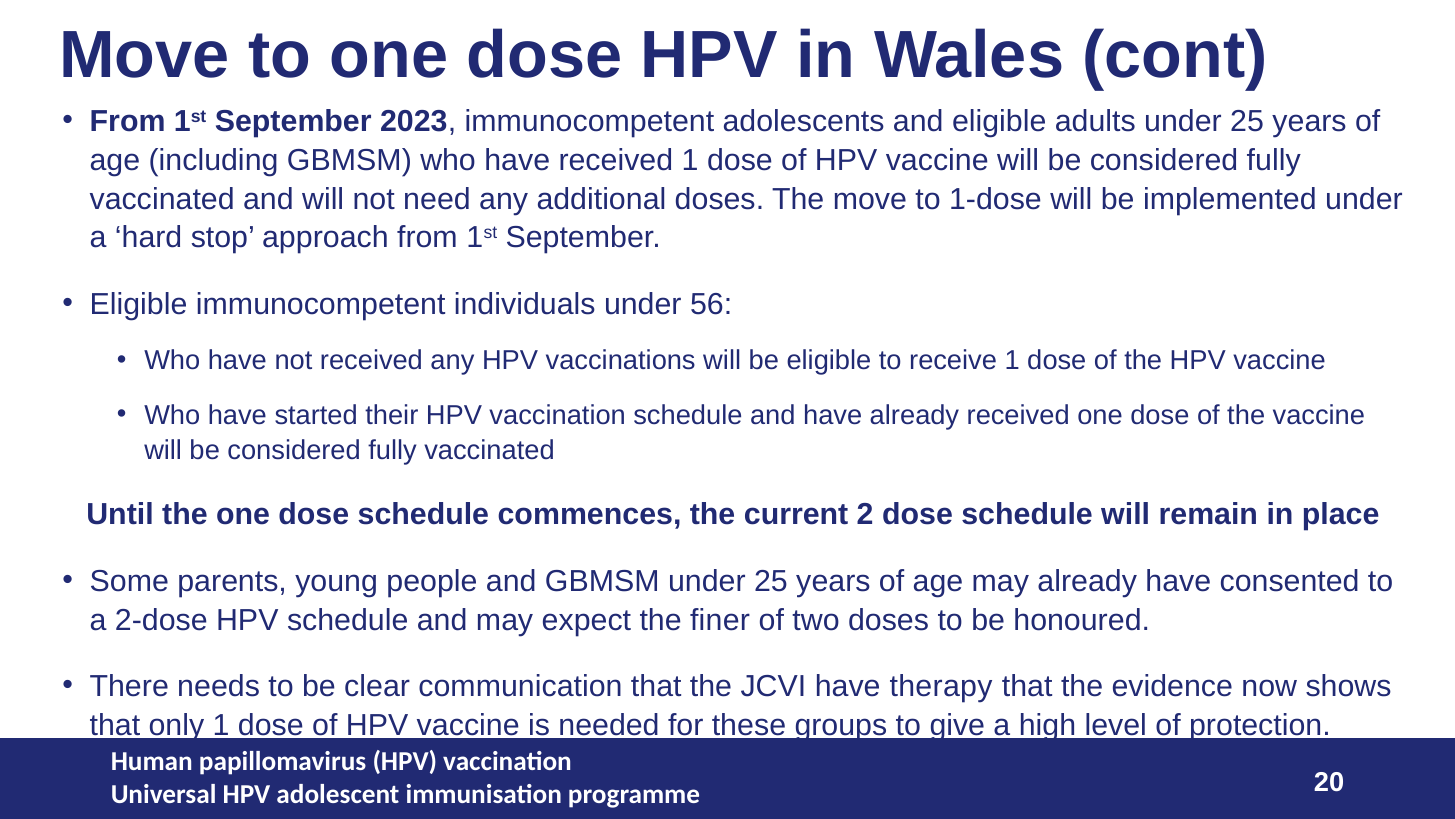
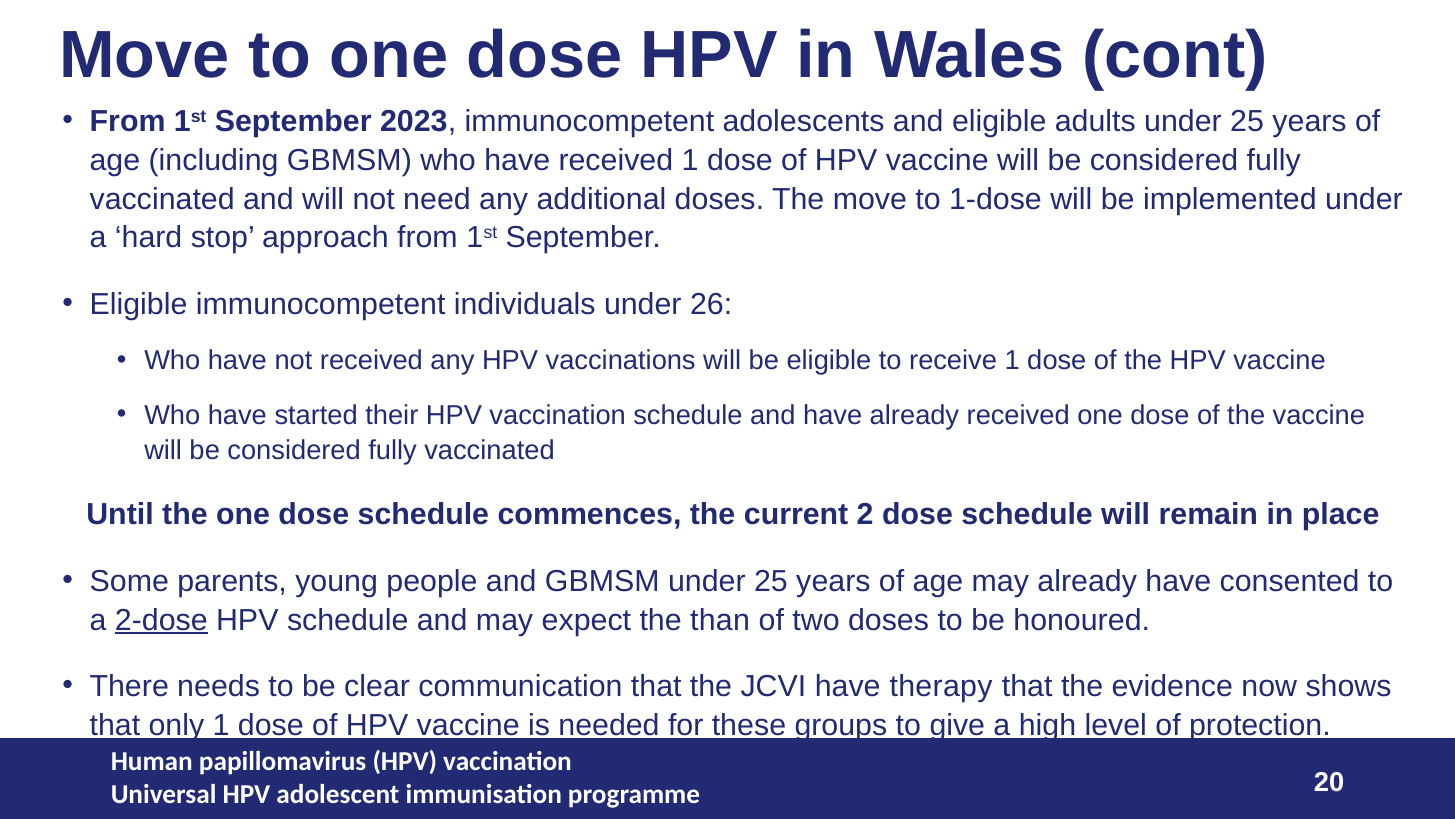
56: 56 -> 26
2-dose underline: none -> present
finer: finer -> than
